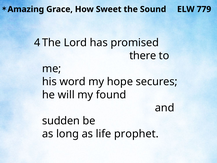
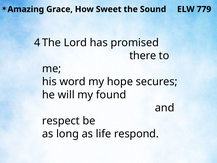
sudden: sudden -> respect
prophet: prophet -> respond
